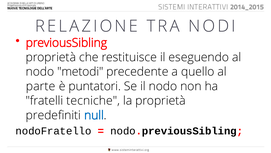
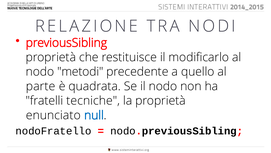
eseguendo: eseguendo -> modificarlo
puntatori: puntatori -> quadrata
predefiniti: predefiniti -> enunciato
